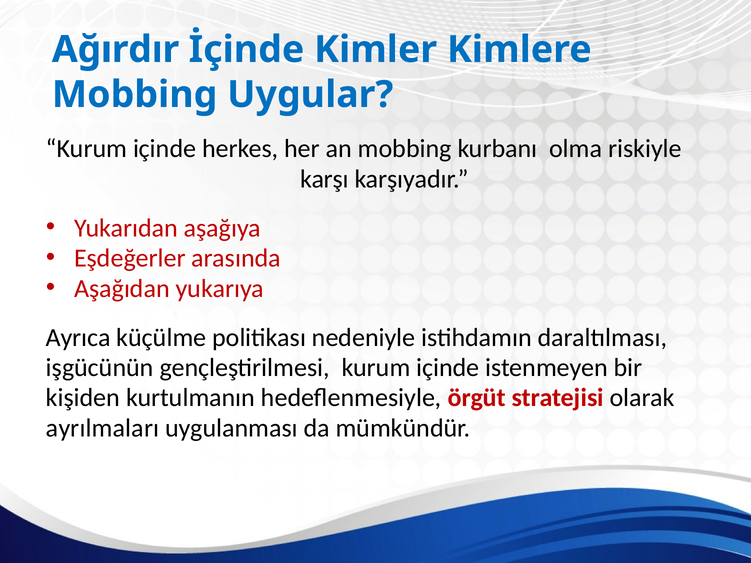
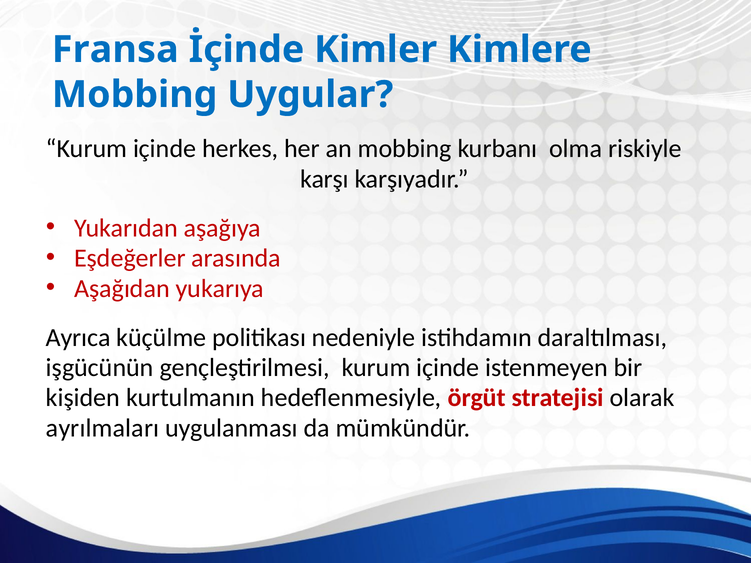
Ağırdır: Ağırdır -> Fransa
